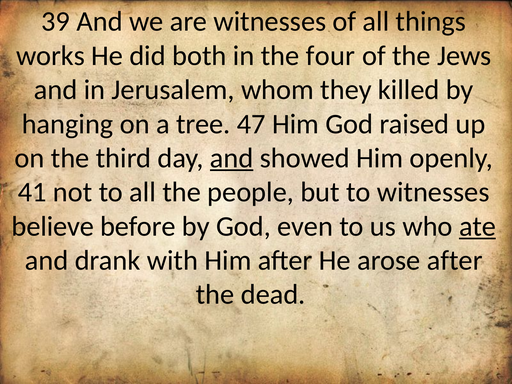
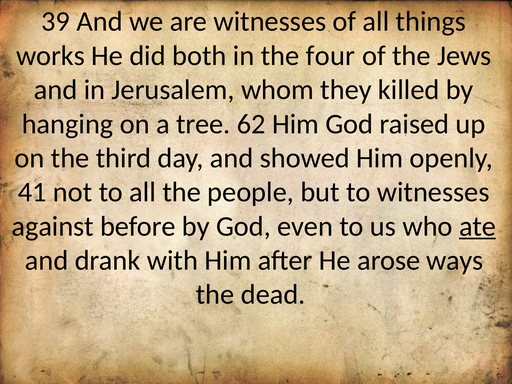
47: 47 -> 62
and at (232, 158) underline: present -> none
believe: believe -> against
arose after: after -> ways
